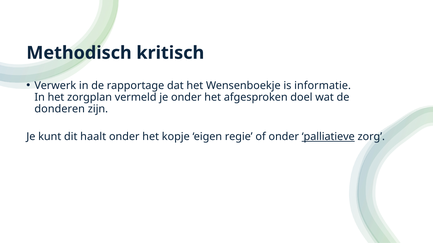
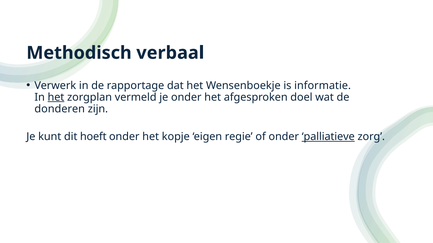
kritisch: kritisch -> verbaal
het at (56, 97) underline: none -> present
haalt: haalt -> hoeft
